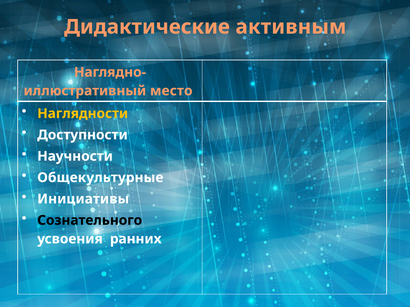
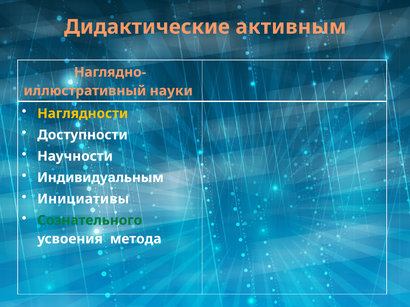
место: место -> науки
Общекультурные: Общекультурные -> Индивидуальным
Сознательного colour: black -> green
ранних: ранних -> метода
